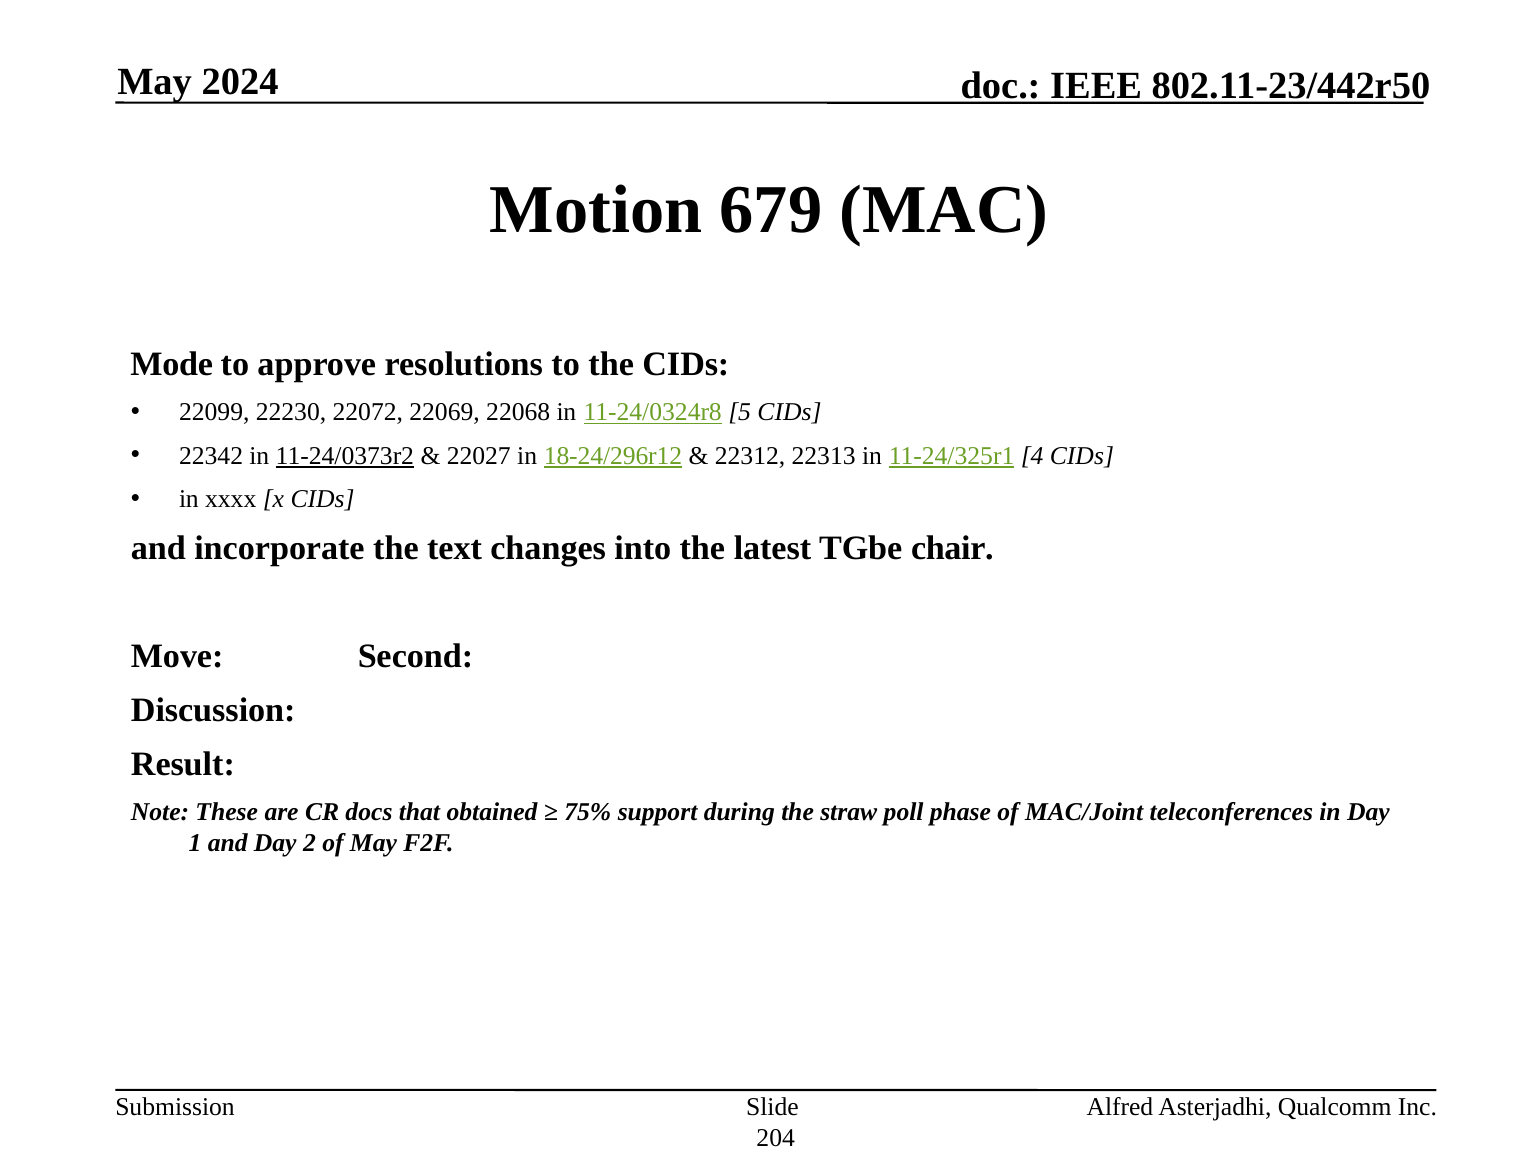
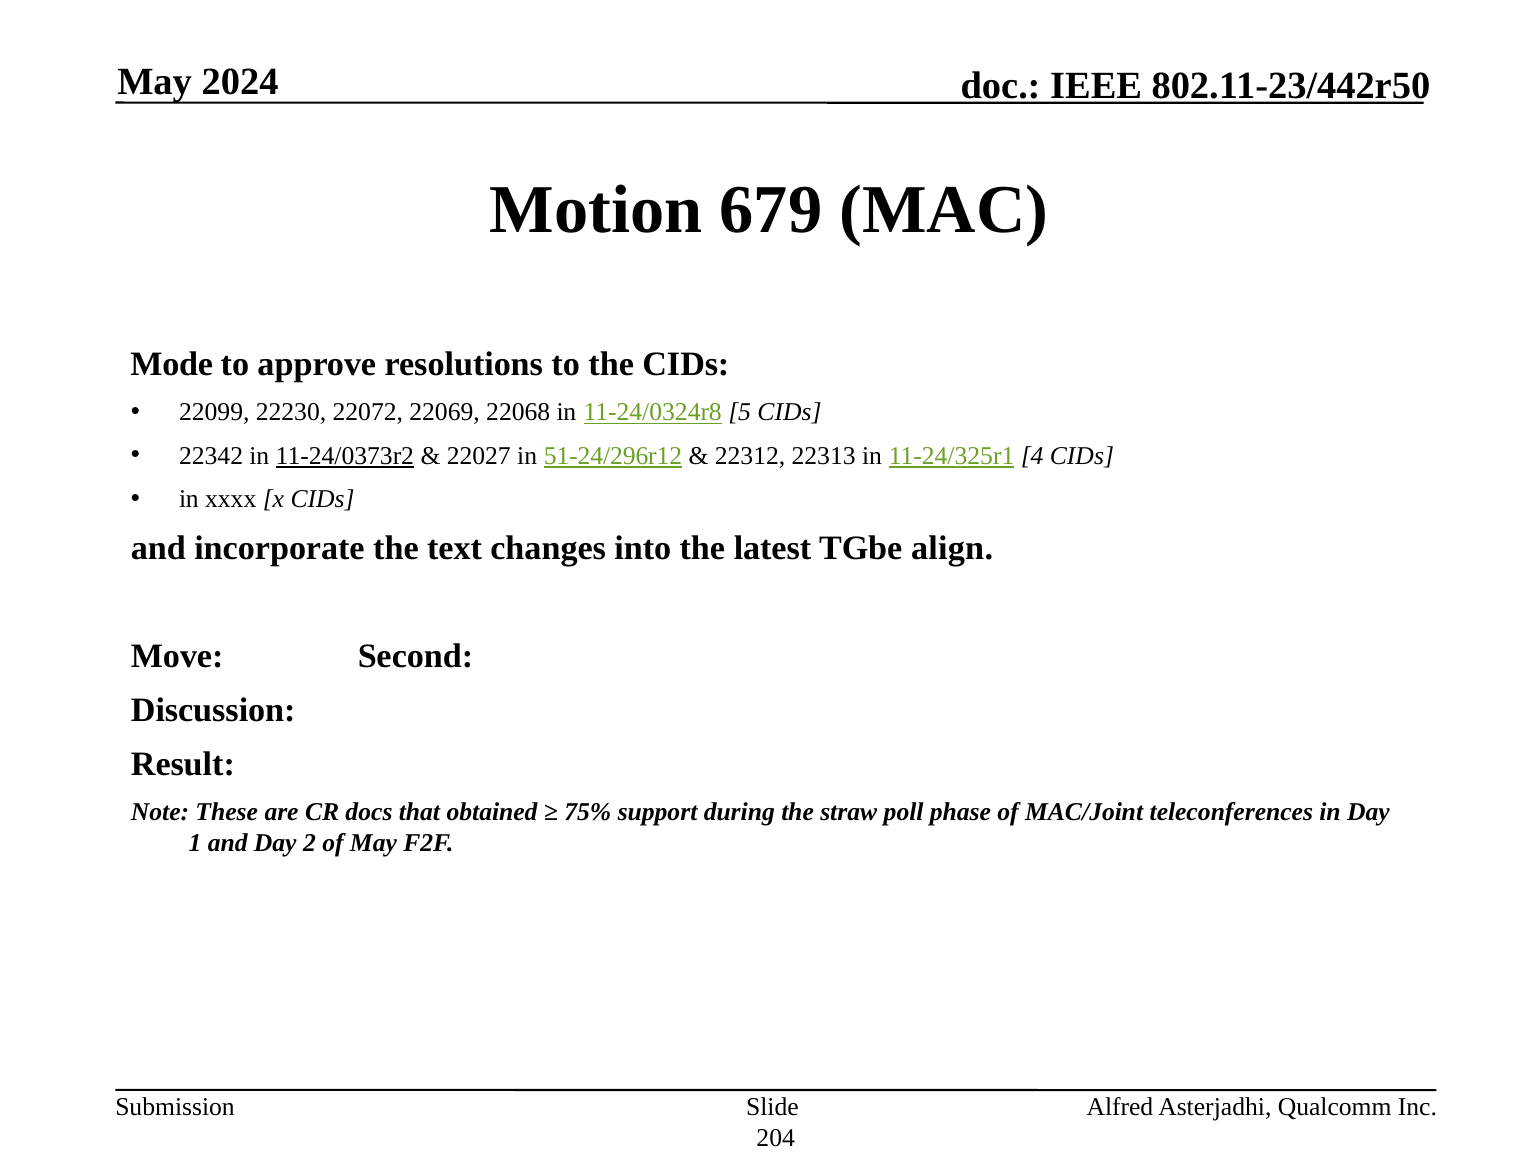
18-24/296r12: 18-24/296r12 -> 51-24/296r12
chair: chair -> align
